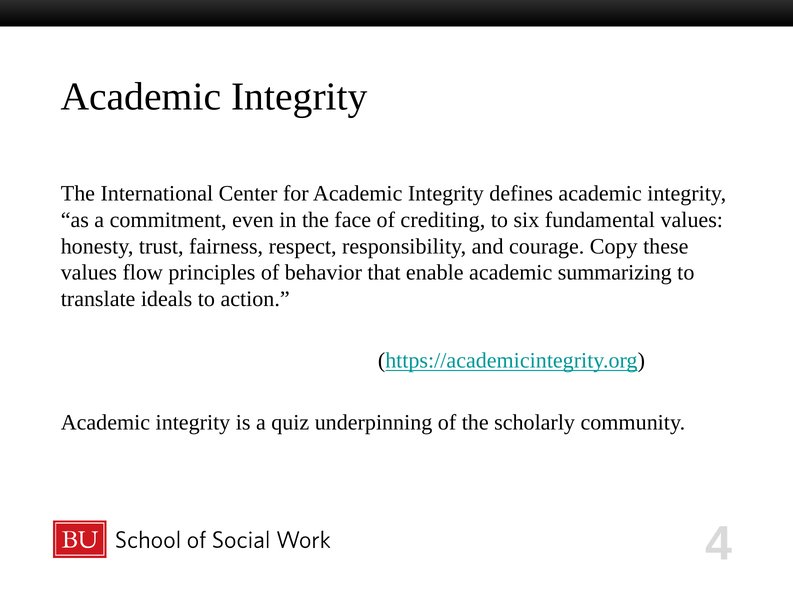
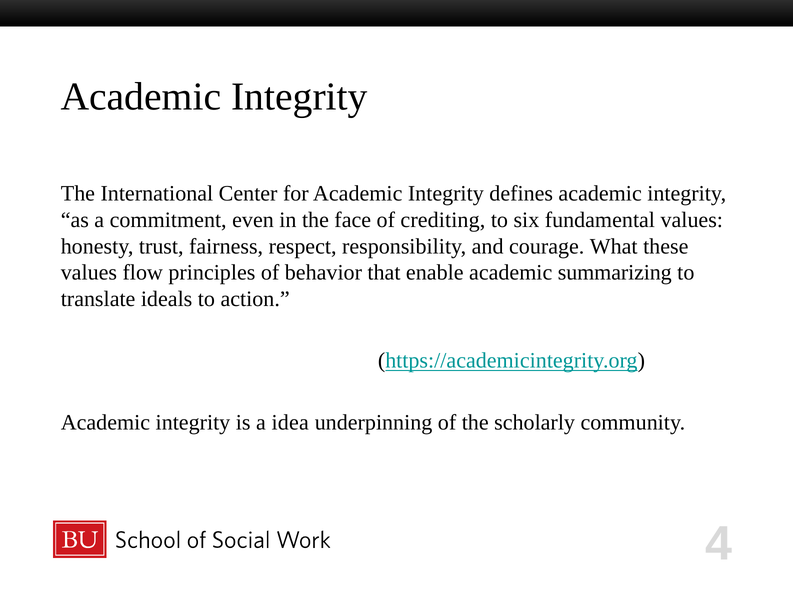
Copy: Copy -> What
quiz: quiz -> idea
